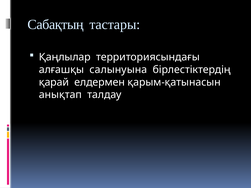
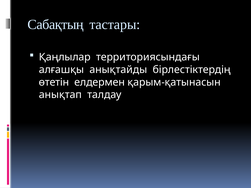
салынуына: салынуына -> анықтайды
қарай: қарай -> өтетін
